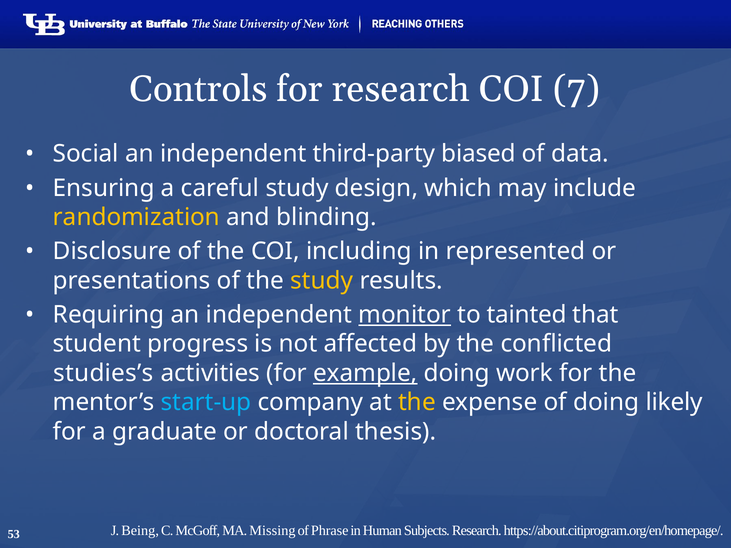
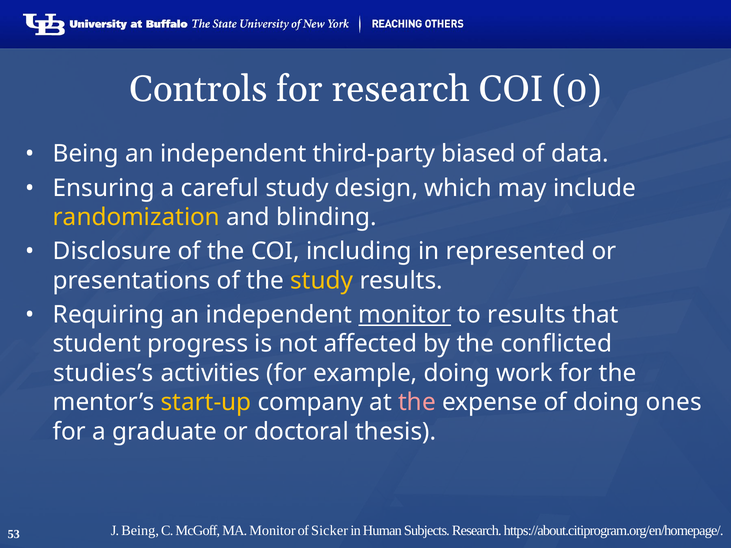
7: 7 -> 0
Social at (86, 154): Social -> Being
to tainted: tainted -> results
example underline: present -> none
start-up colour: light blue -> yellow
the at (417, 402) colour: yellow -> pink
likely: likely -> ones
MA Missing: Missing -> Monitor
Phrase: Phrase -> Sicker
